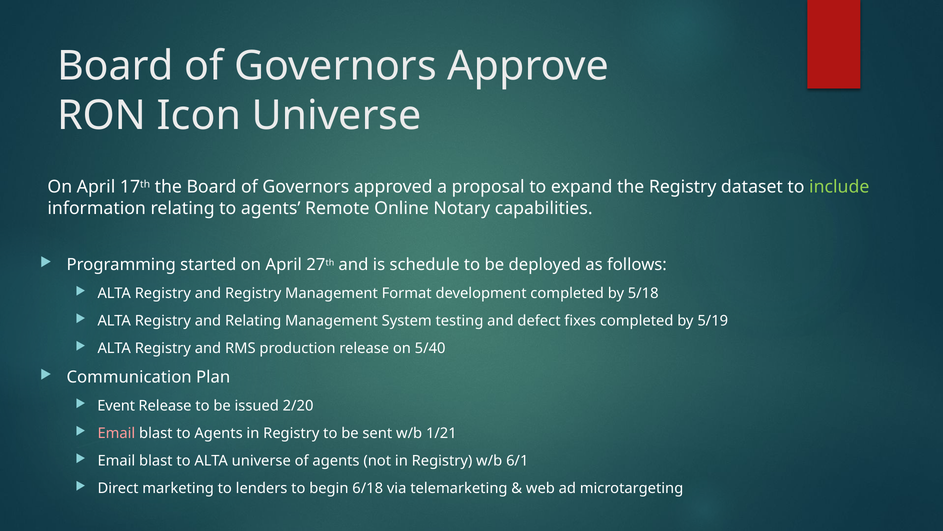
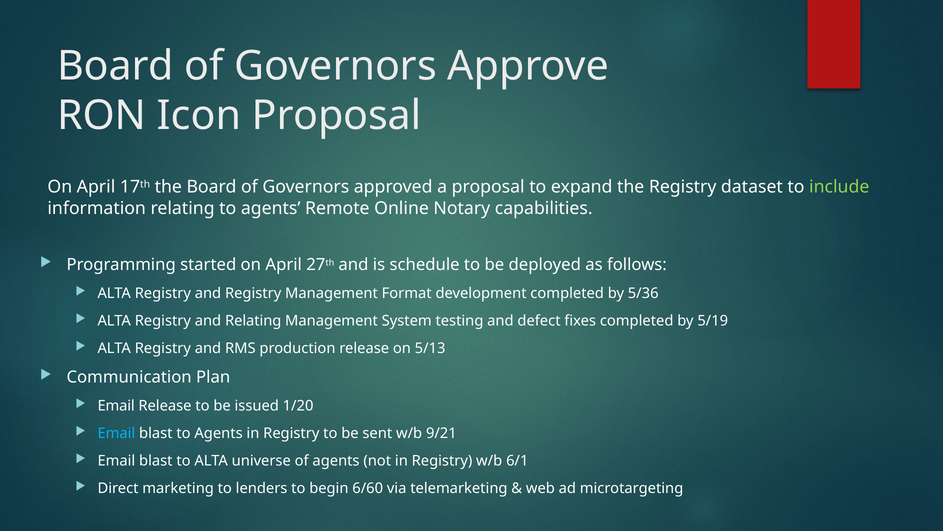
Icon Universe: Universe -> Proposal
5/18: 5/18 -> 5/36
5/40: 5/40 -> 5/13
Event at (116, 406): Event -> Email
2/20: 2/20 -> 1/20
Email at (116, 433) colour: pink -> light blue
1/21: 1/21 -> 9/21
6/18: 6/18 -> 6/60
